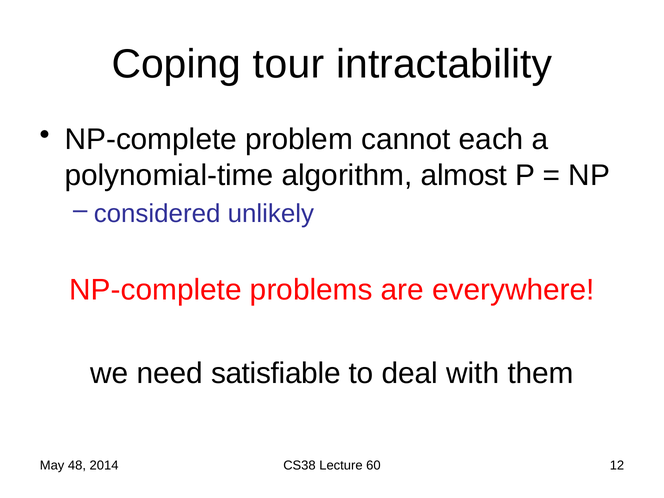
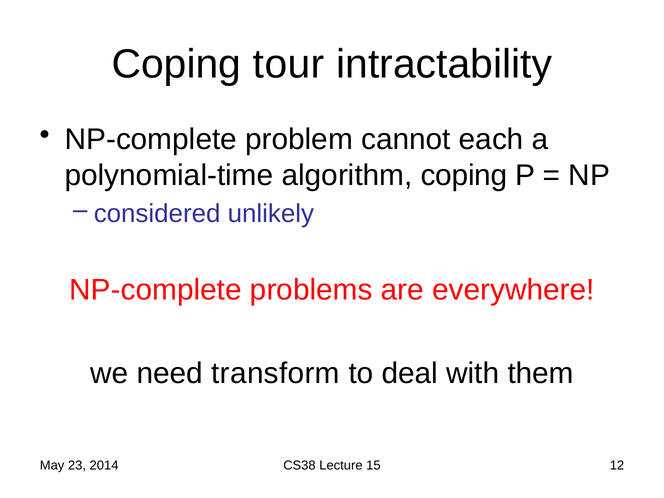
algorithm almost: almost -> coping
satisfiable: satisfiable -> transform
48: 48 -> 23
60: 60 -> 15
